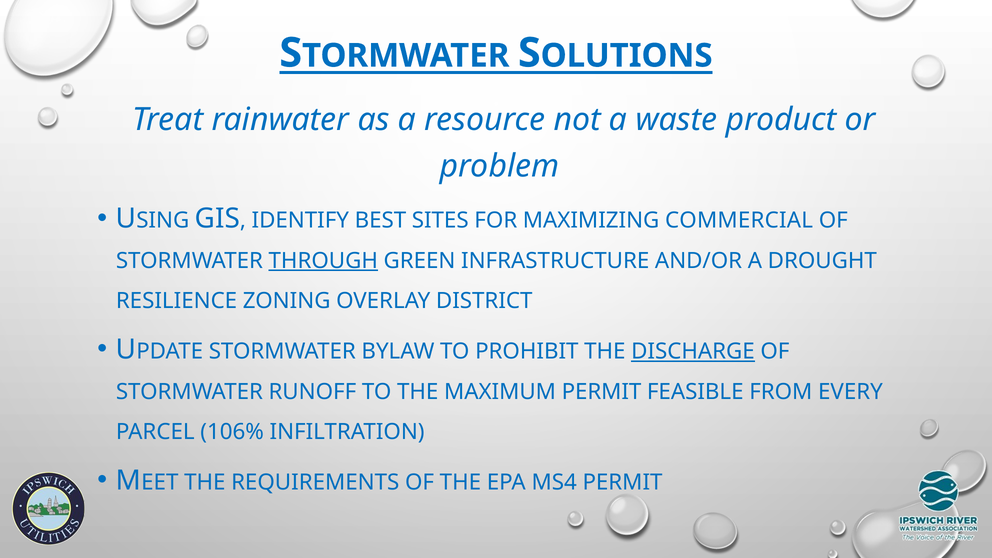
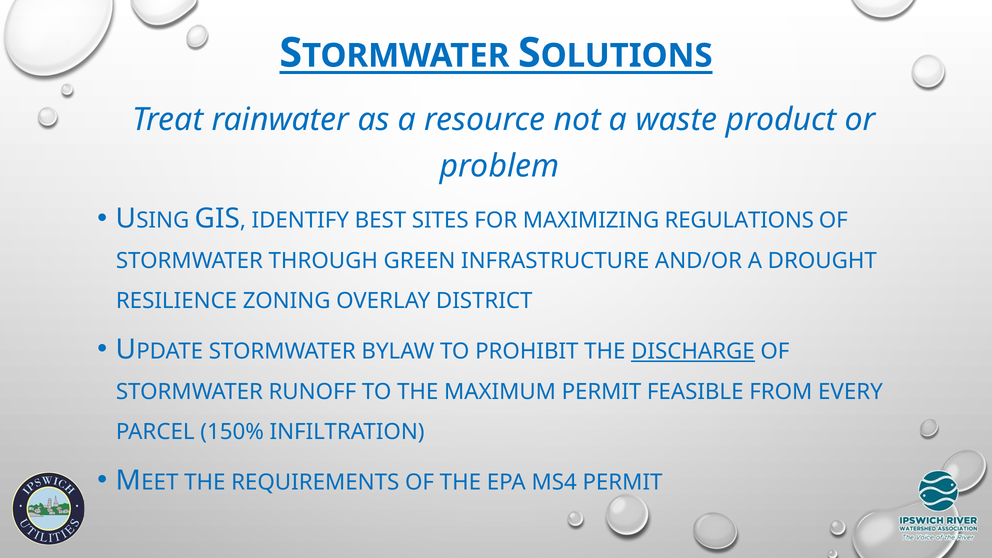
COMMERCIAL: COMMERCIAL -> REGULATIONS
THROUGH underline: present -> none
106%: 106% -> 150%
